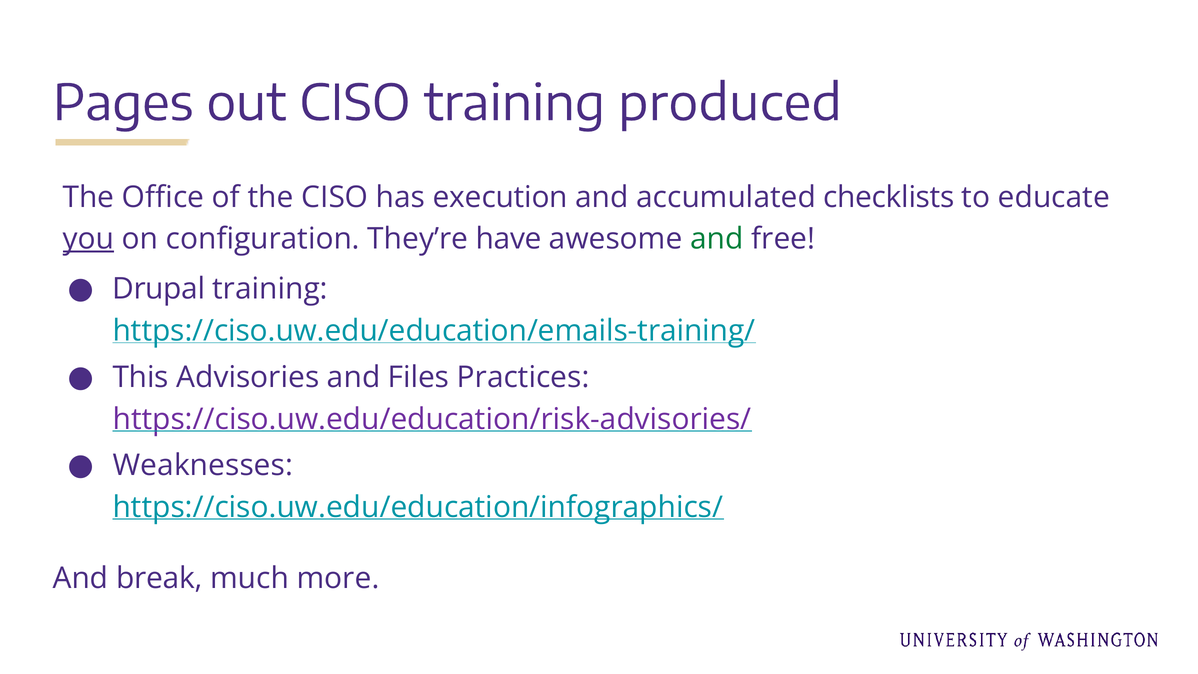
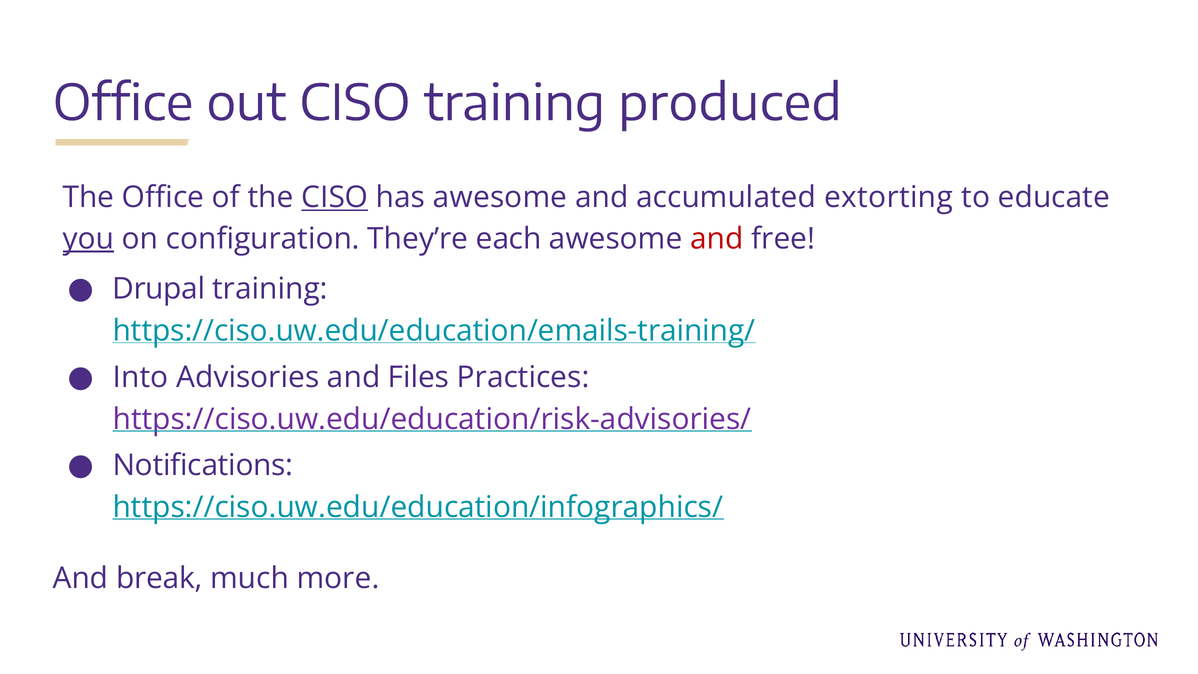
Pages at (123, 104): Pages -> Office
CISO at (335, 197) underline: none -> present
has execution: execution -> awesome
checklists: checklists -> extorting
have: have -> each
and at (717, 239) colour: green -> red
This: This -> Into
Weaknesses: Weaknesses -> Notifications
